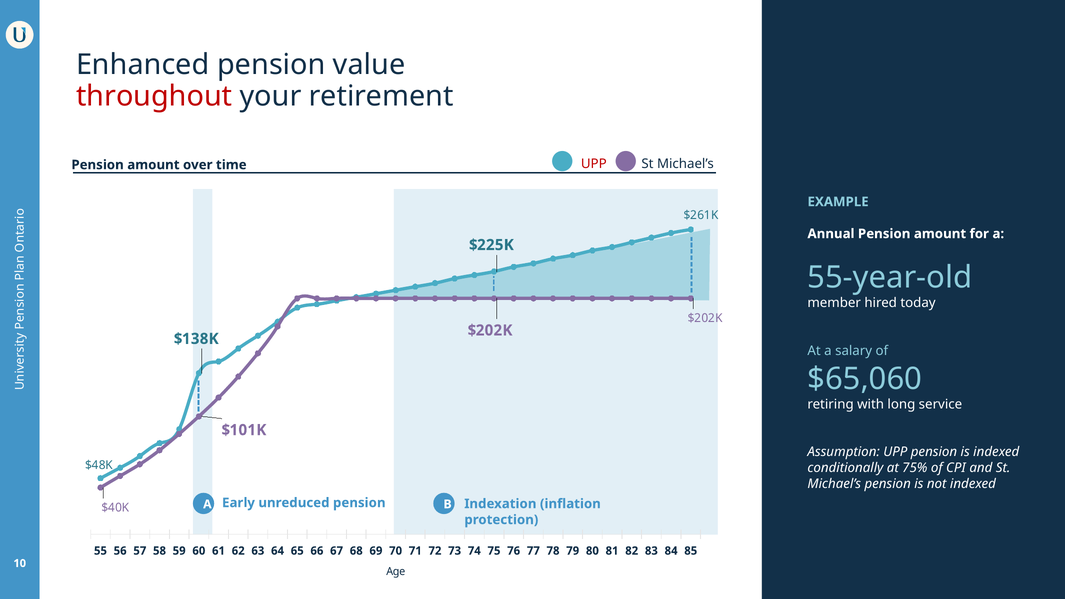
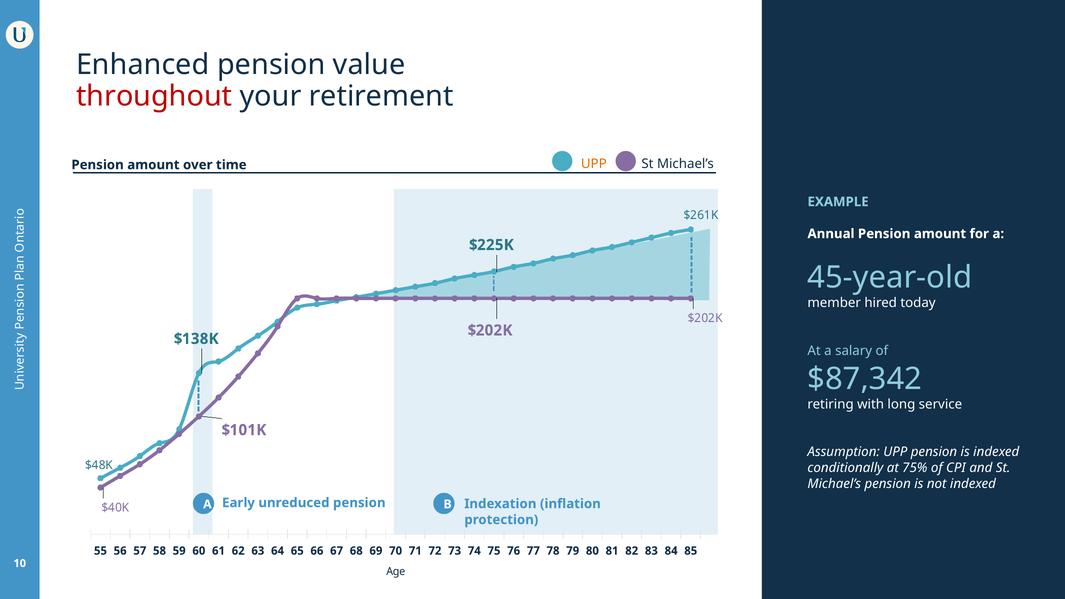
UPP at (594, 164) colour: red -> orange
55-year-old: 55-year-old -> 45-year-old
$65,060: $65,060 -> $87,342
